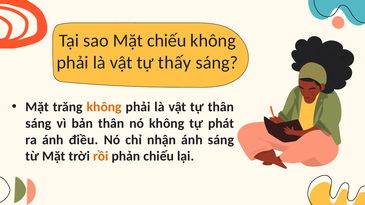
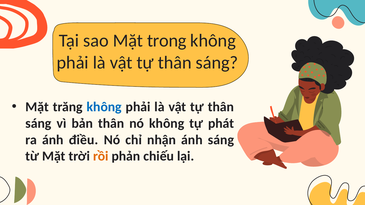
Mặt chiếu: chiếu -> trong
thấy at (175, 63): thấy -> thân
không at (104, 107) colour: orange -> blue
